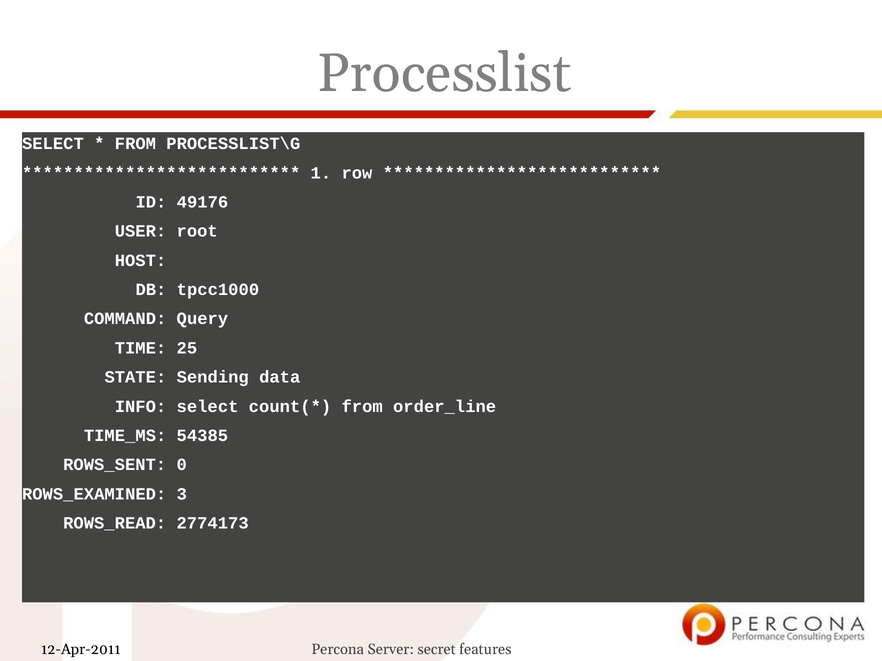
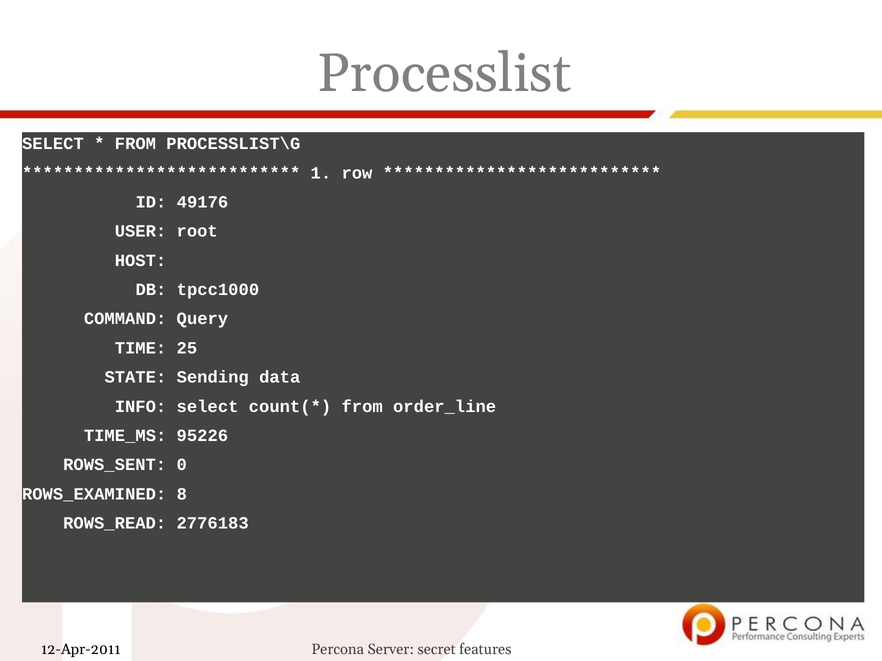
54385: 54385 -> 95226
3: 3 -> 8
2774173: 2774173 -> 2776183
